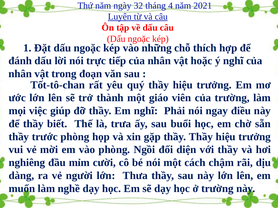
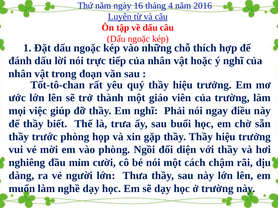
32: 32 -> 16
2021: 2021 -> 2016
